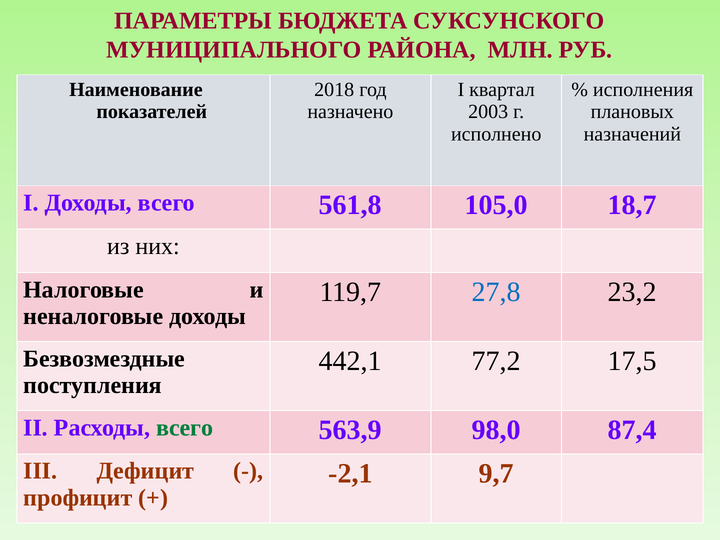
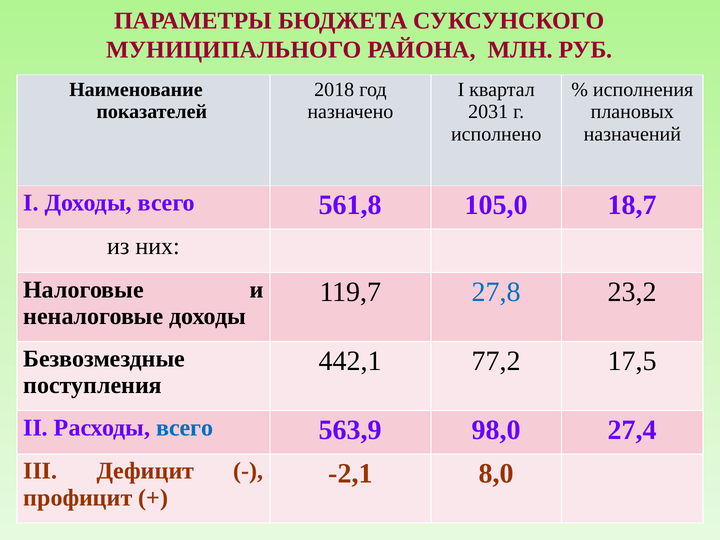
2003: 2003 -> 2031
всего at (185, 428) colour: green -> blue
87,4: 87,4 -> 27,4
9,7: 9,7 -> 8,0
